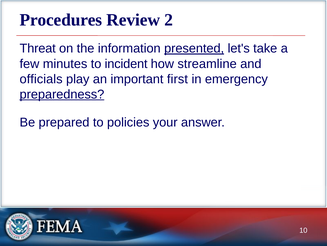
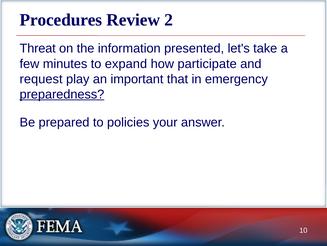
presented underline: present -> none
incident: incident -> expand
streamline: streamline -> participate
officials: officials -> request
first: first -> that
